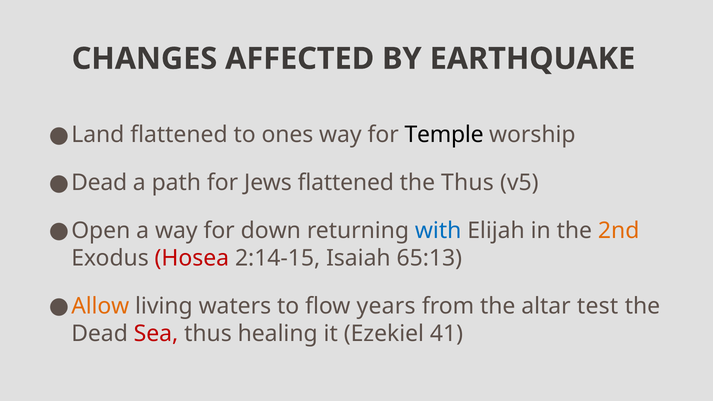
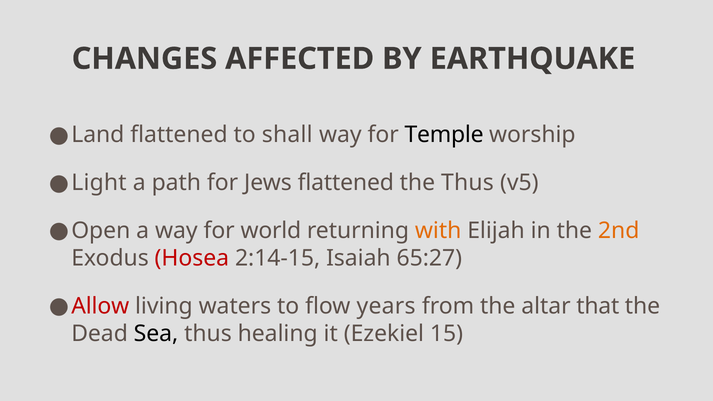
ones: ones -> shall
Dead at (99, 183): Dead -> Light
down: down -> world
with colour: blue -> orange
65:13: 65:13 -> 65:27
Allow colour: orange -> red
test: test -> that
Sea colour: red -> black
41: 41 -> 15
